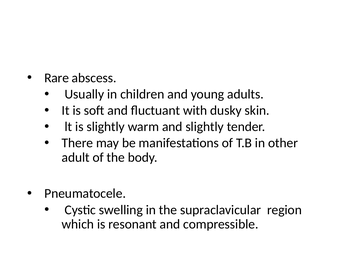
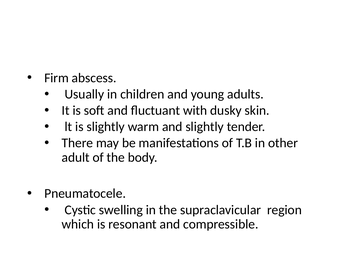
Rare: Rare -> Firm
